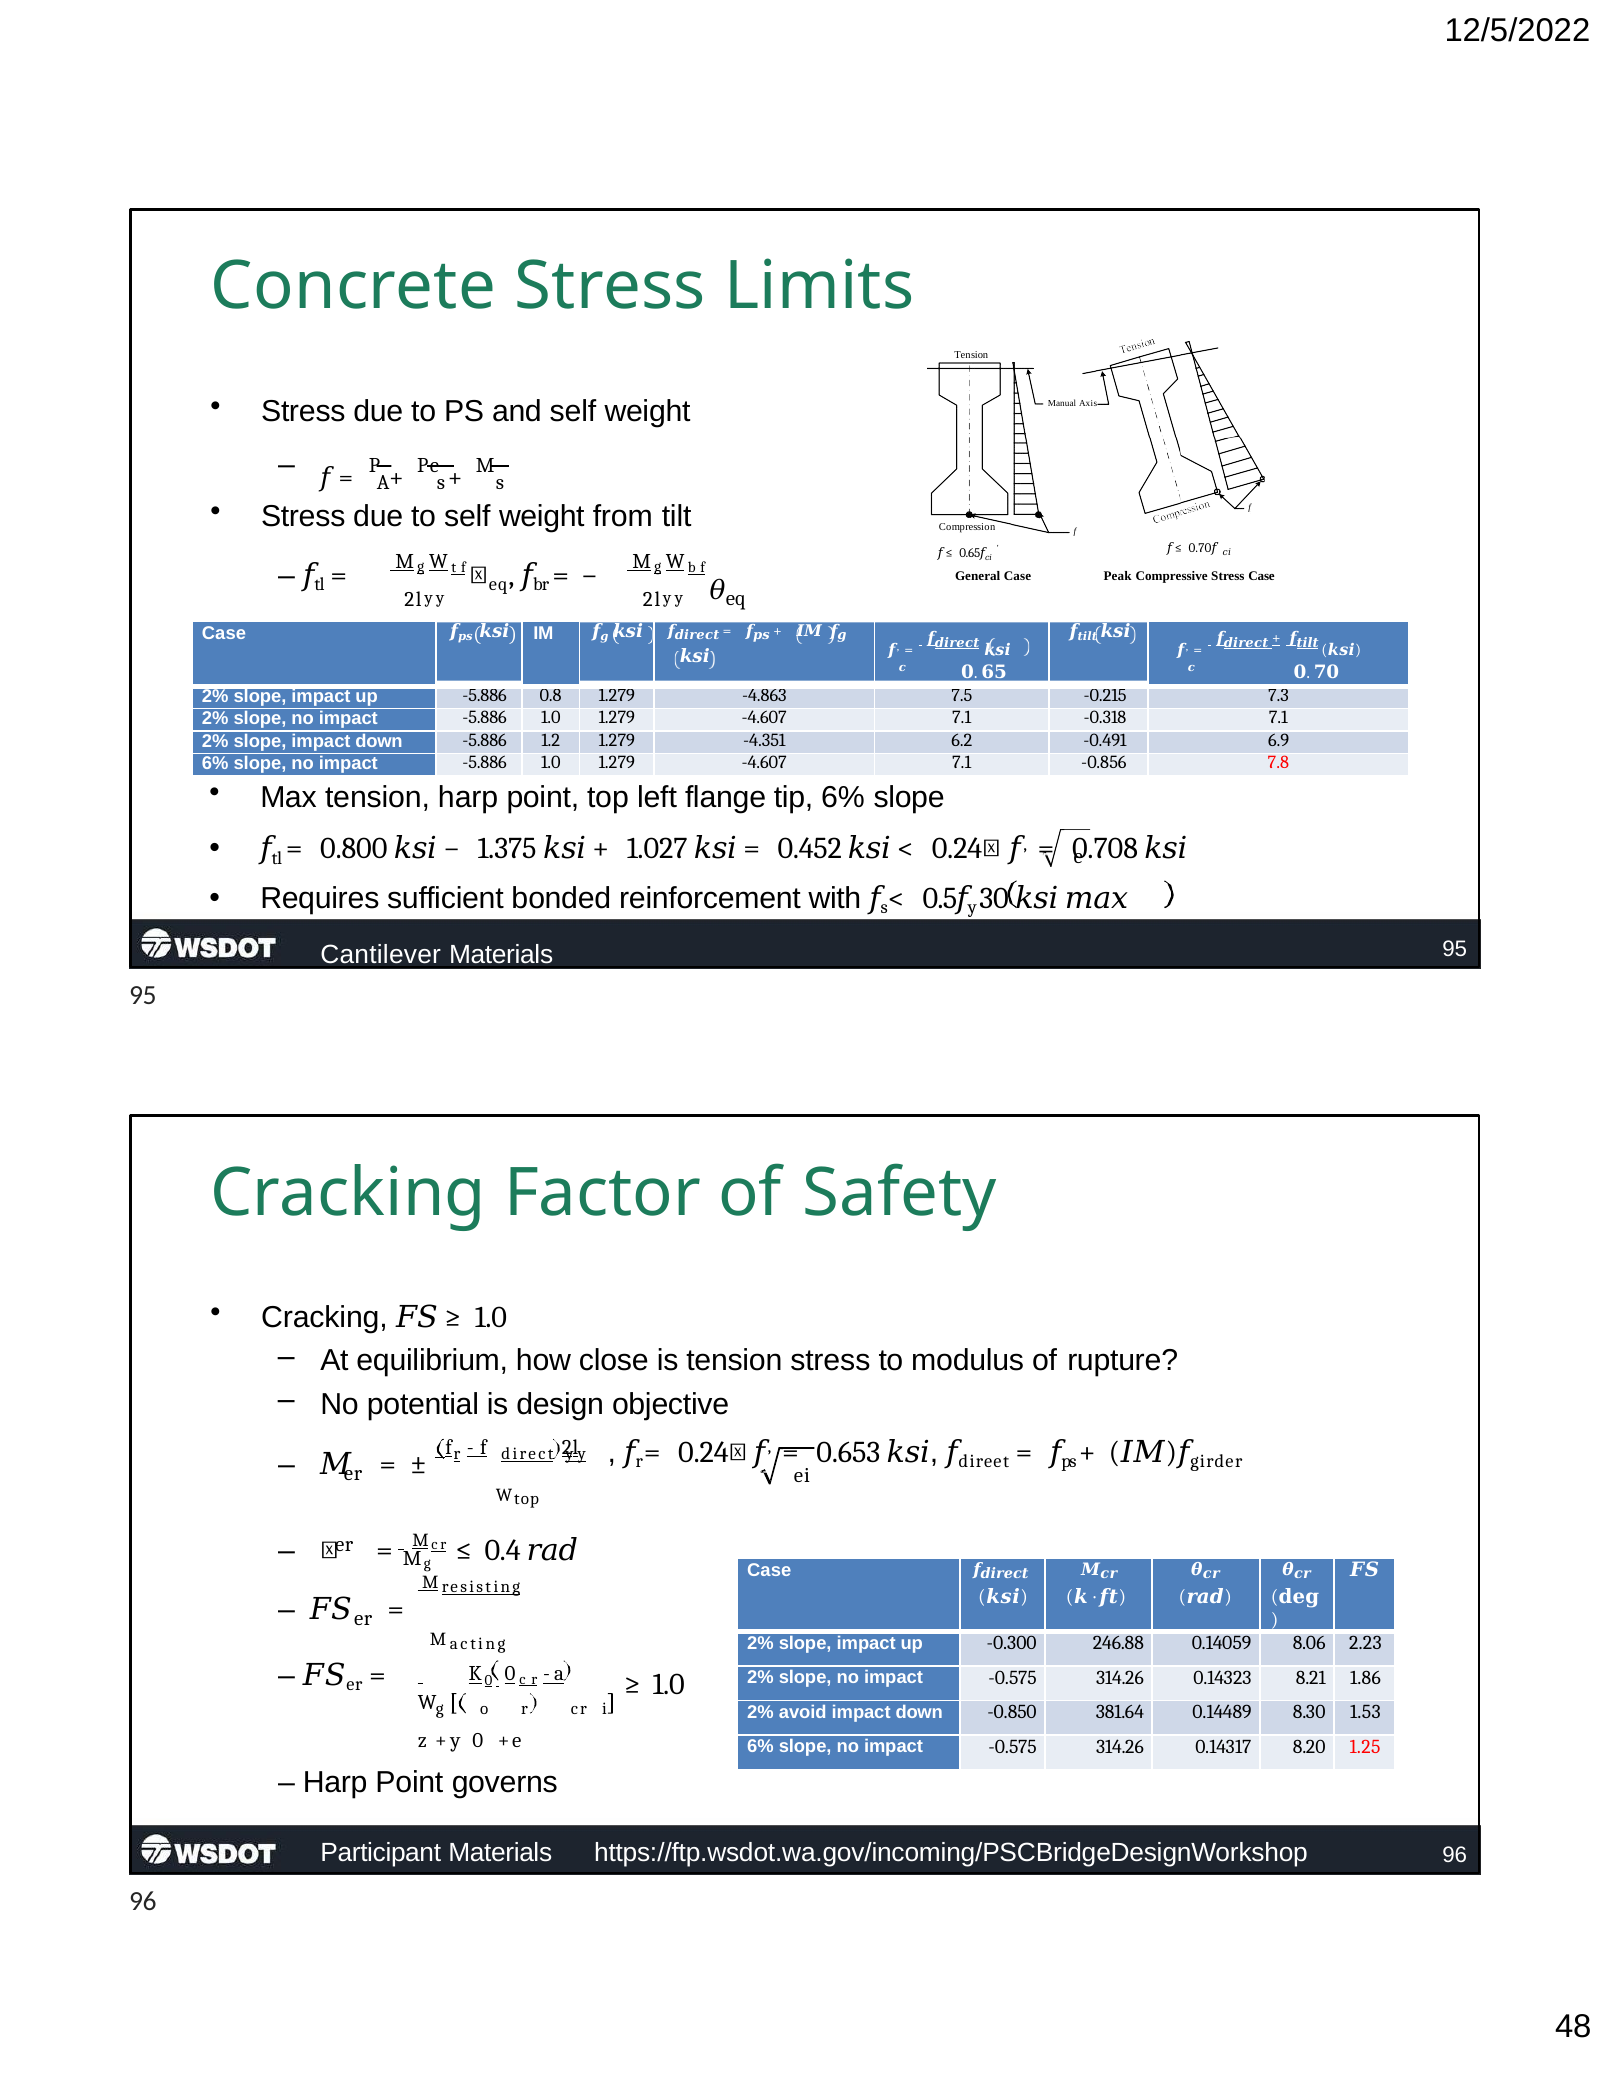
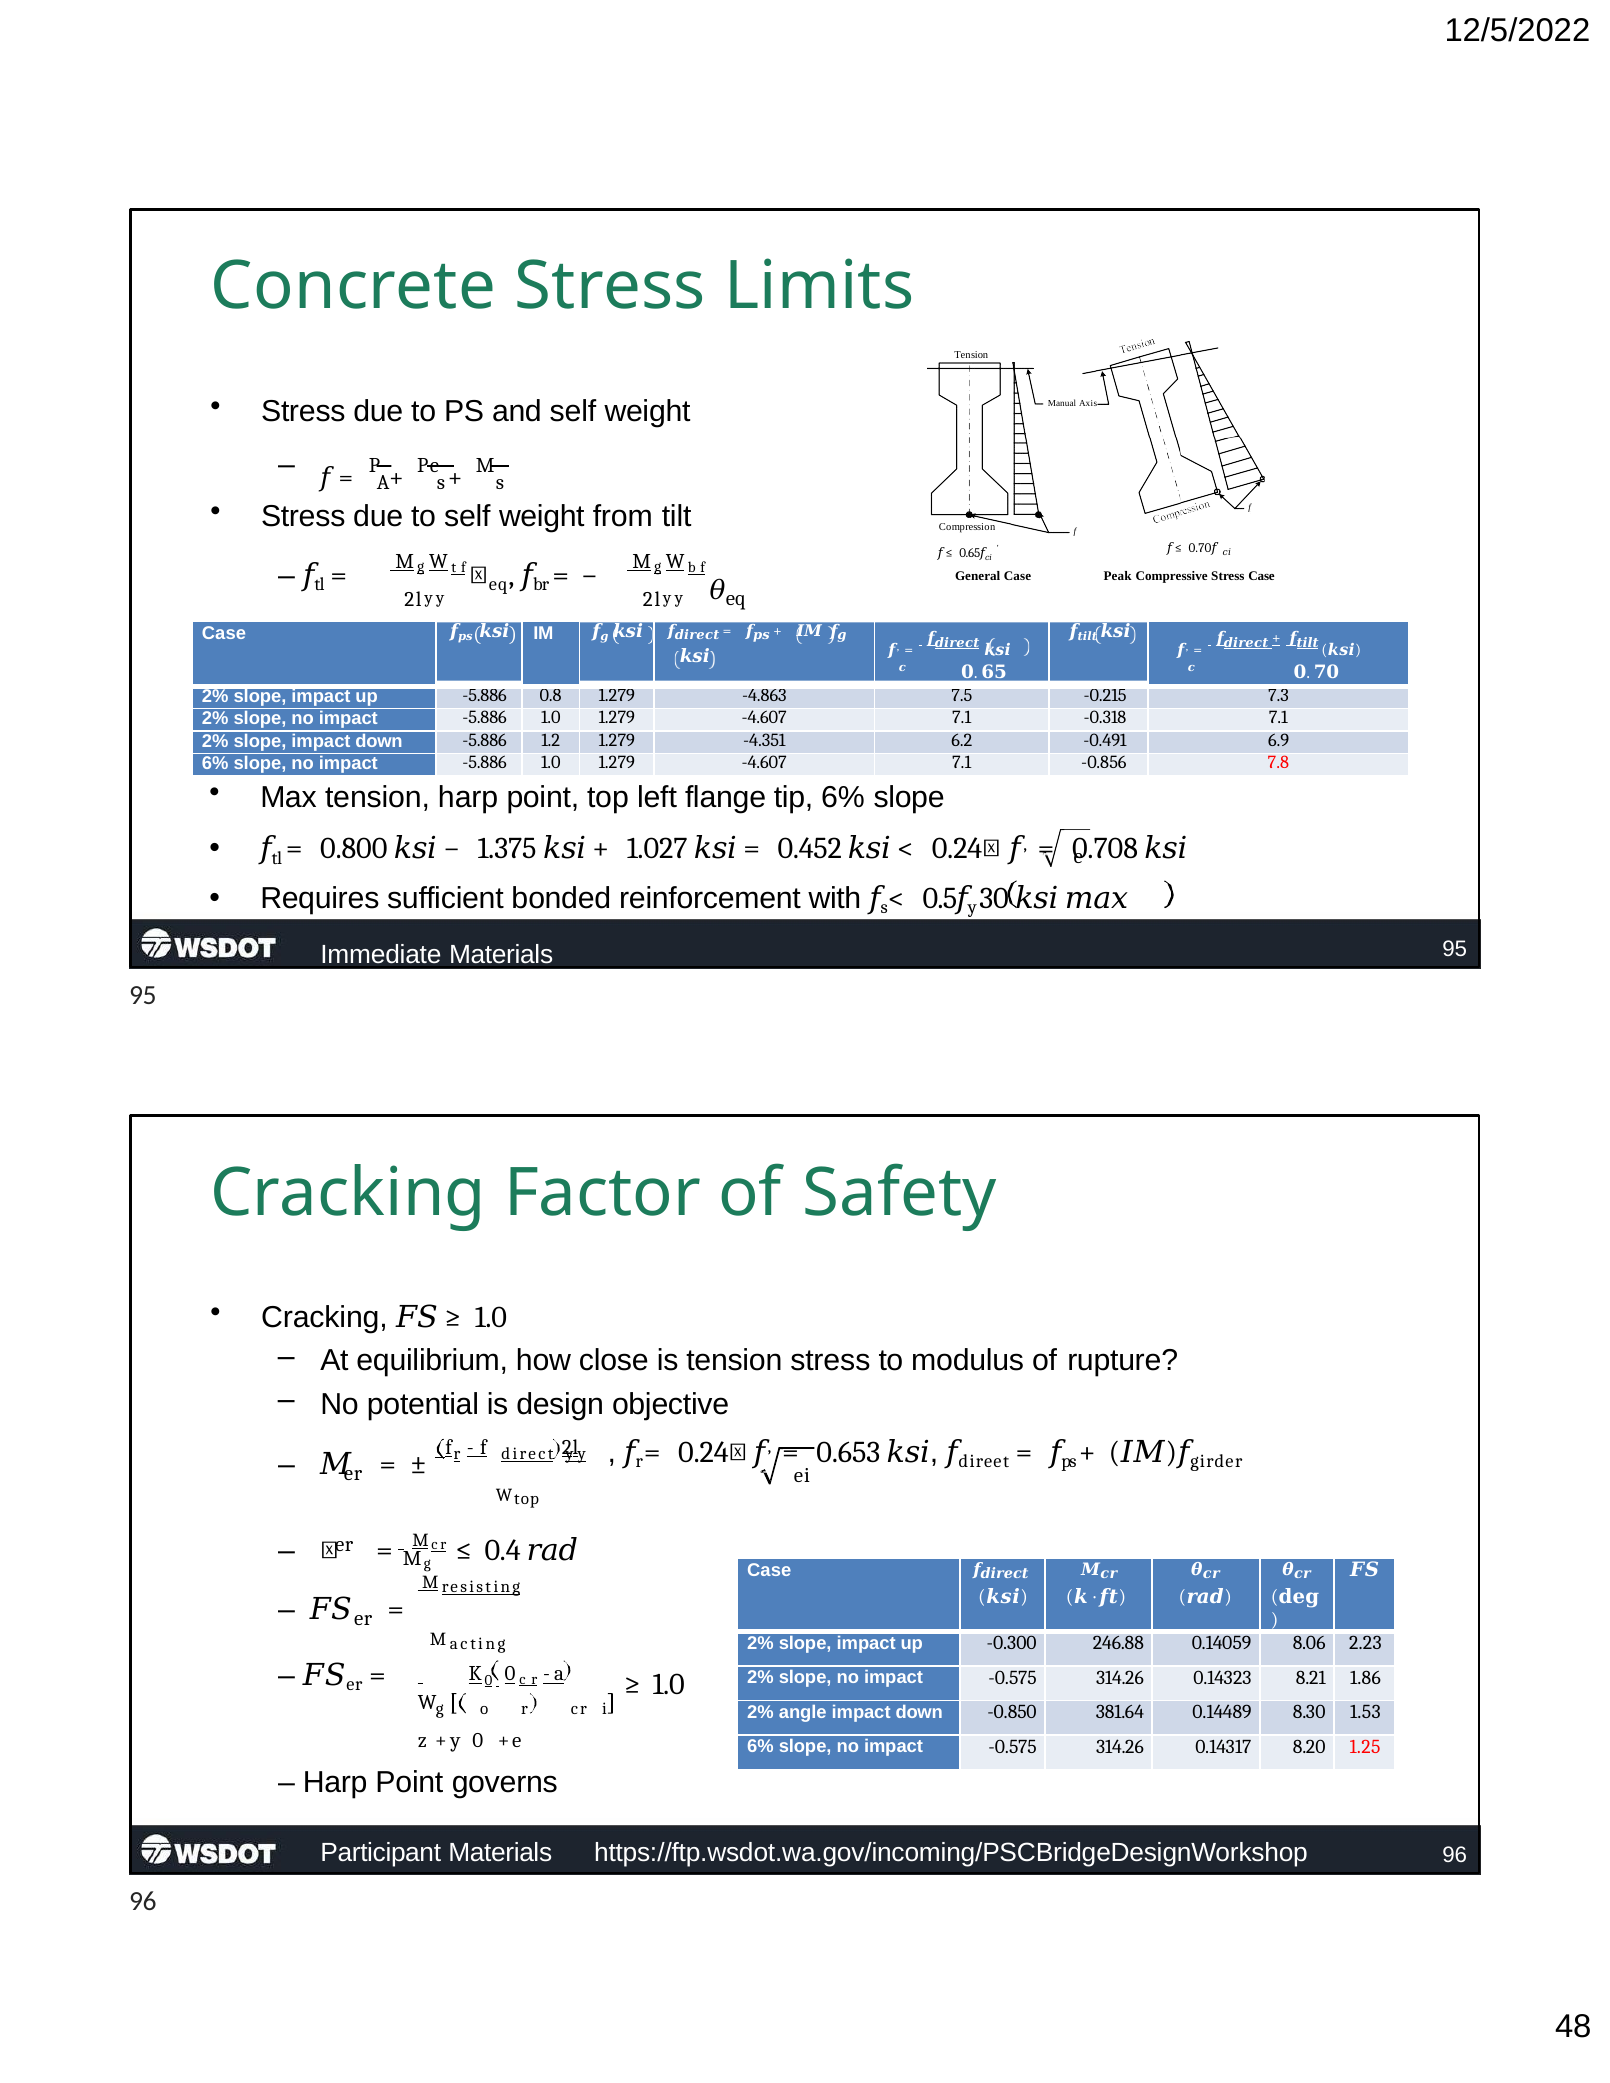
Cantilever: Cantilever -> Immediate
avoid: avoid -> angle
